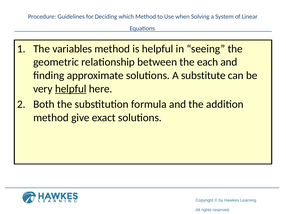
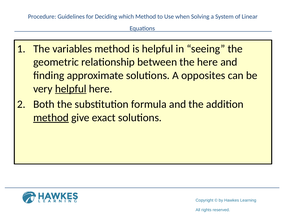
the each: each -> here
substitute: substitute -> opposites
method at (51, 118) underline: none -> present
